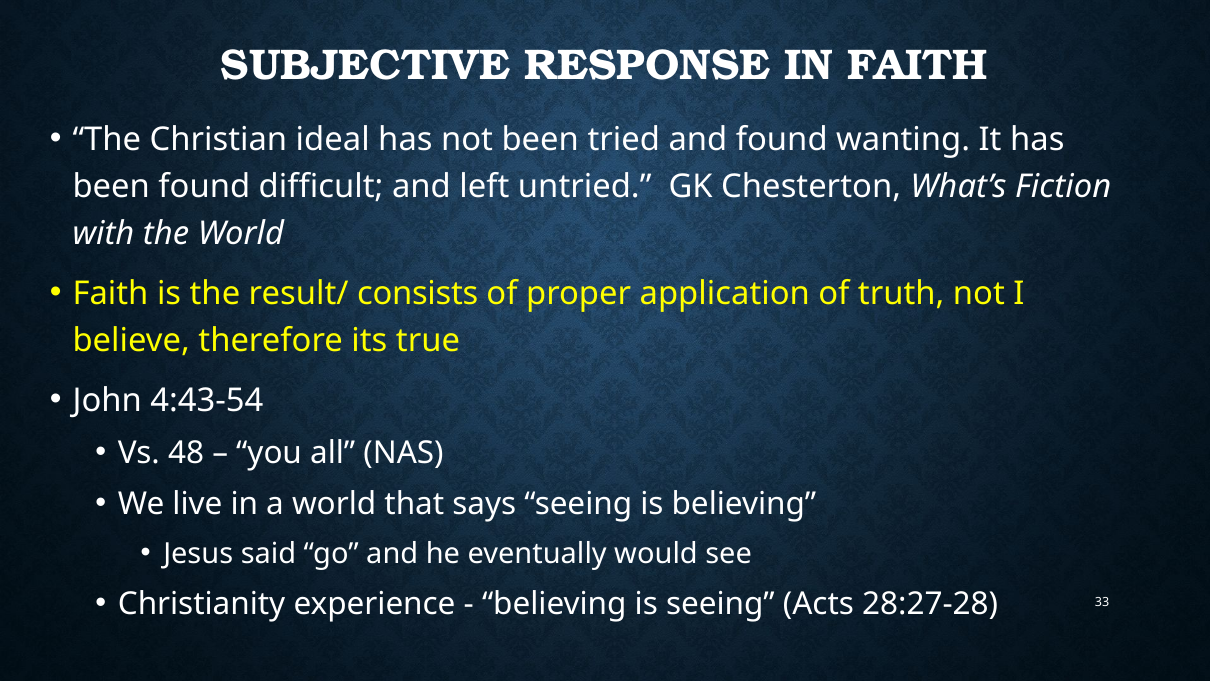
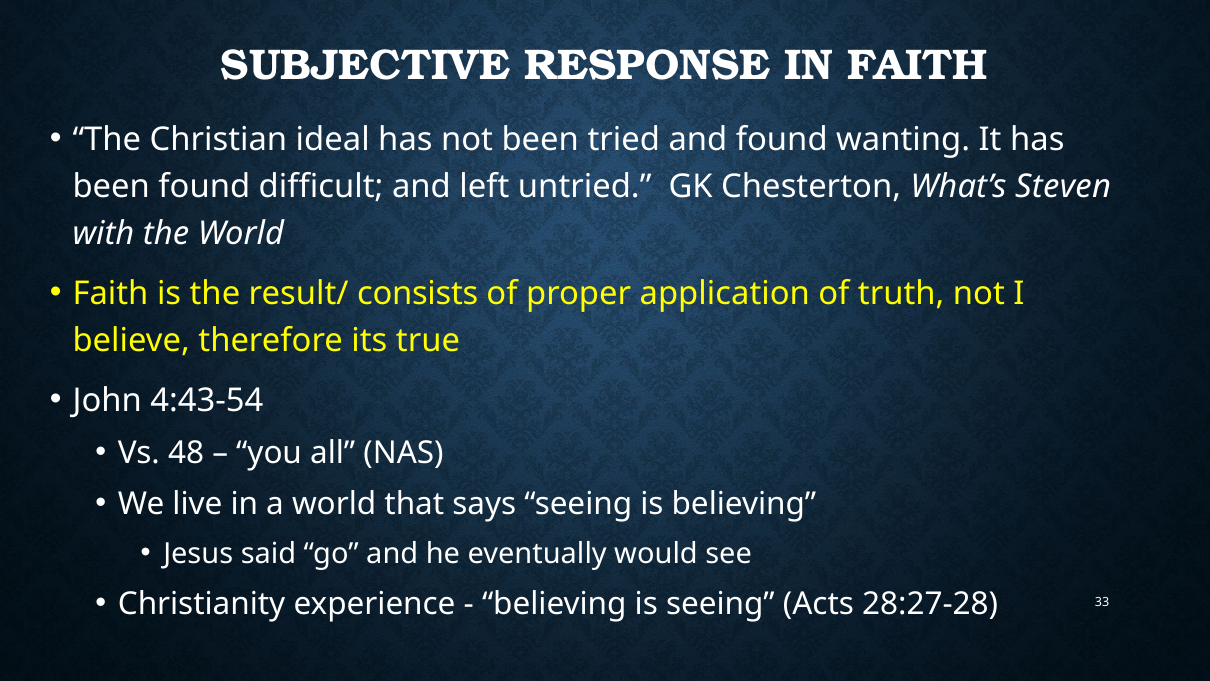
Fiction: Fiction -> Steven
